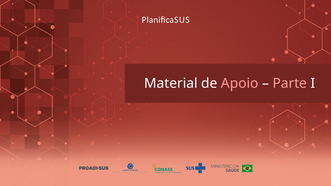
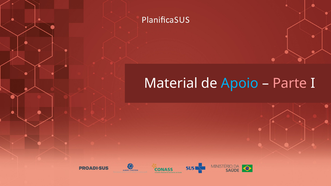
Apoio colour: pink -> light blue
